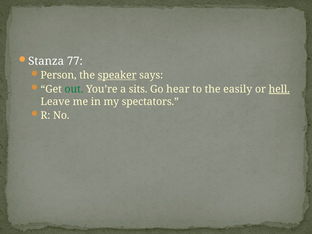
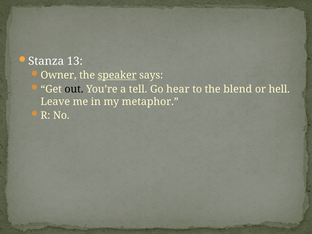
77: 77 -> 13
Person: Person -> Owner
out colour: green -> black
sits: sits -> tell
easily: easily -> blend
hell underline: present -> none
spectators: spectators -> metaphor
